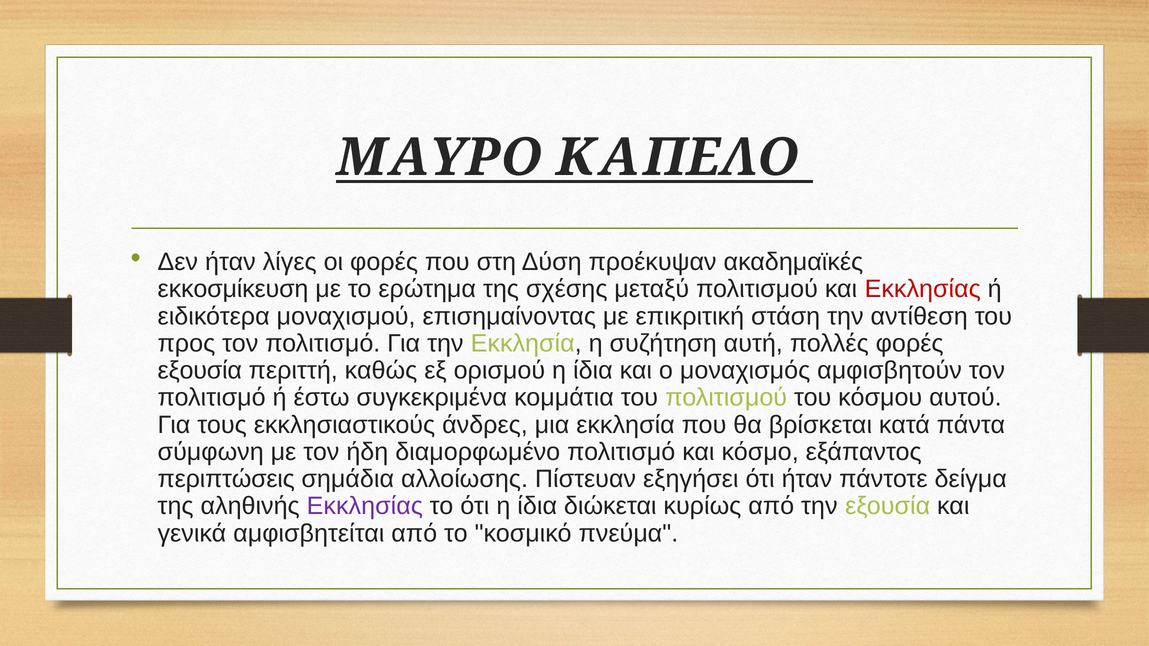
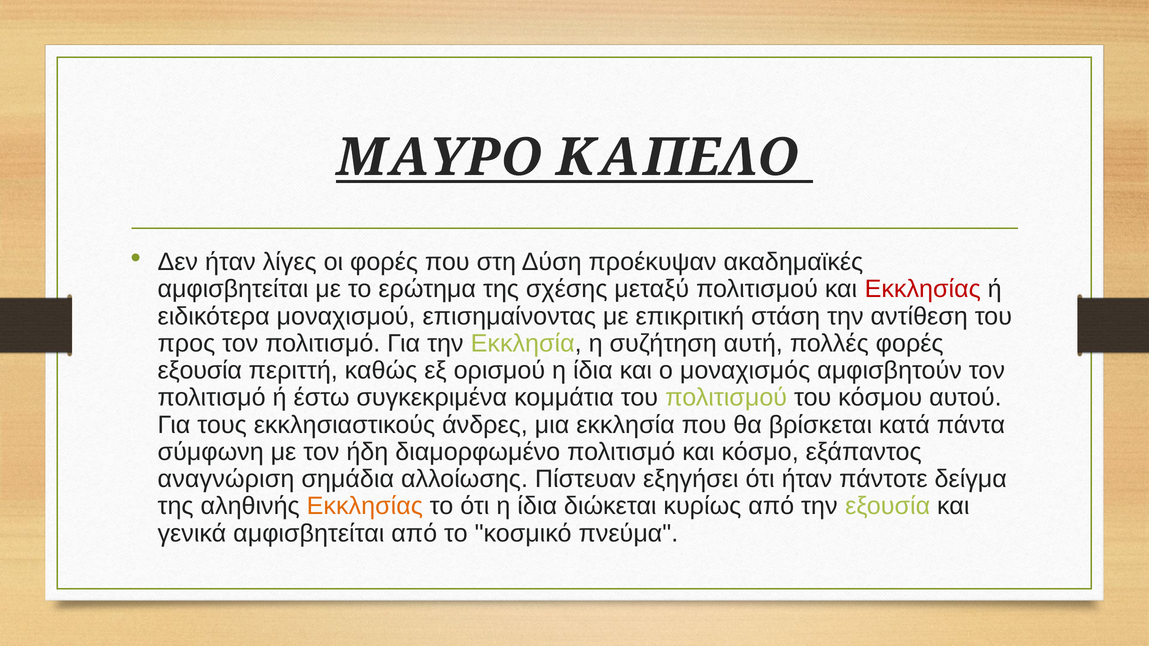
εκκοσμίκευση at (233, 289): εκκοσμίκευση -> αμφισβητείται
περιπτώσεις: περιπτώσεις -> αναγνώριση
Εκκλησίας at (365, 506) colour: purple -> orange
